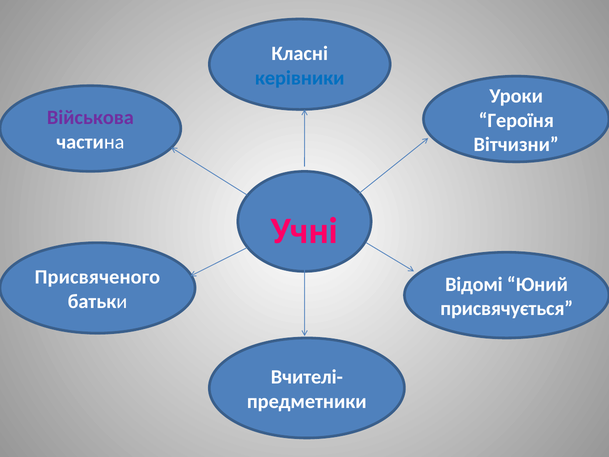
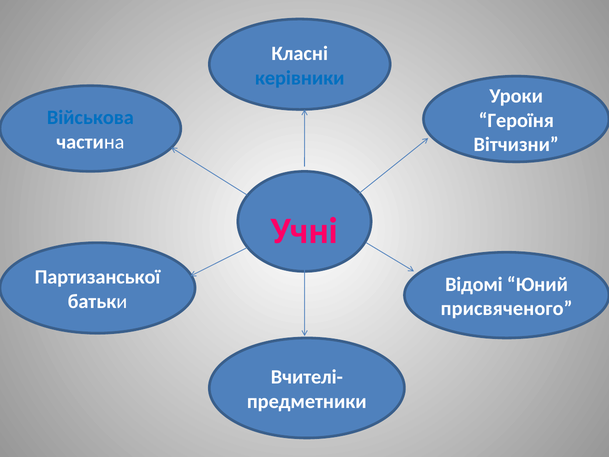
Військова colour: purple -> blue
Присвяченого: Присвяченого -> Партизанської
присвячується: присвячується -> присвяченого
